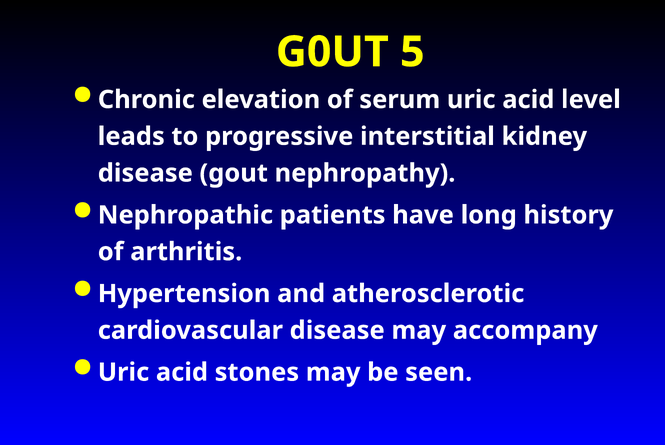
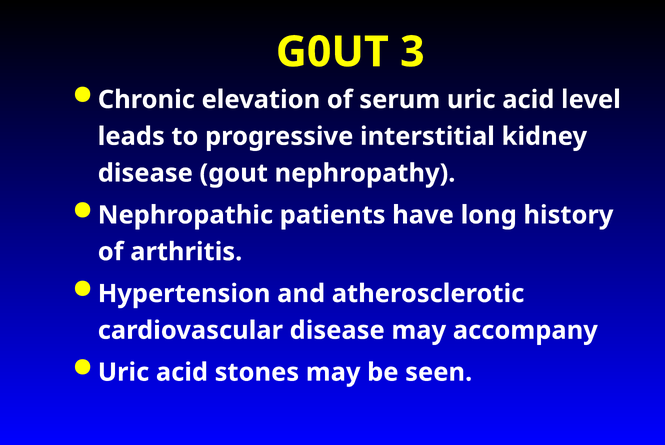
5: 5 -> 3
